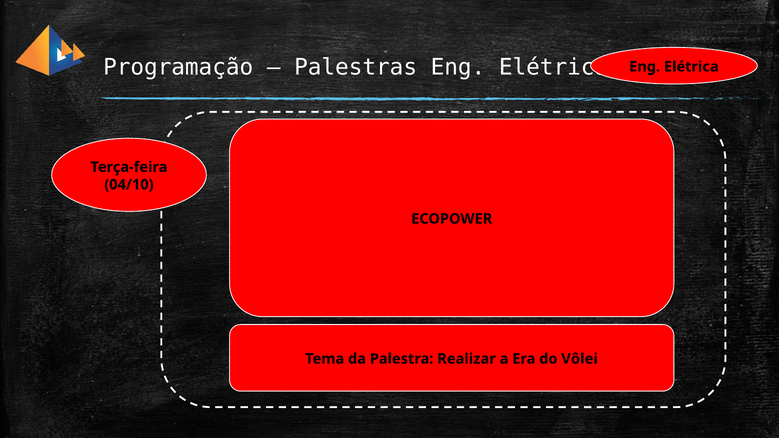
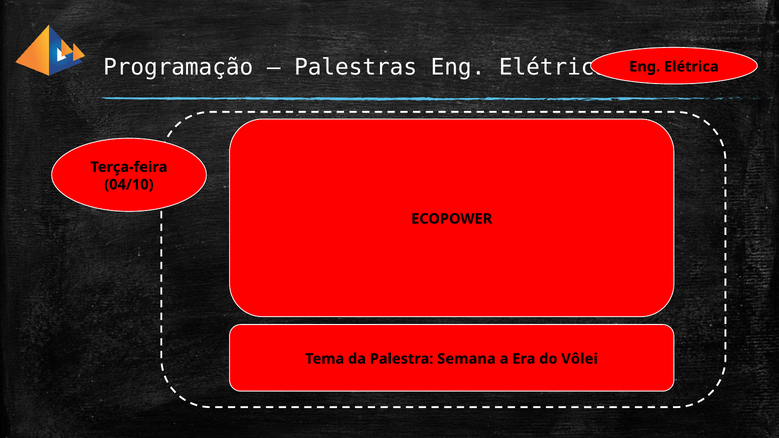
Realizar: Realizar -> Semana
